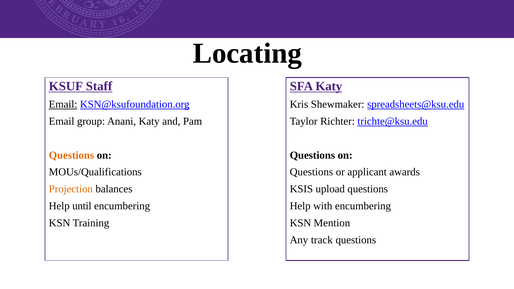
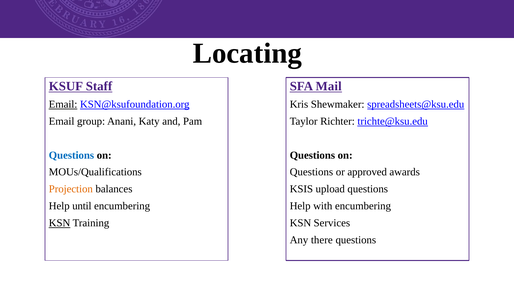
SFA Katy: Katy -> Mail
Questions at (71, 155) colour: orange -> blue
applicant: applicant -> approved
KSN at (60, 223) underline: none -> present
Mention: Mention -> Services
track: track -> there
